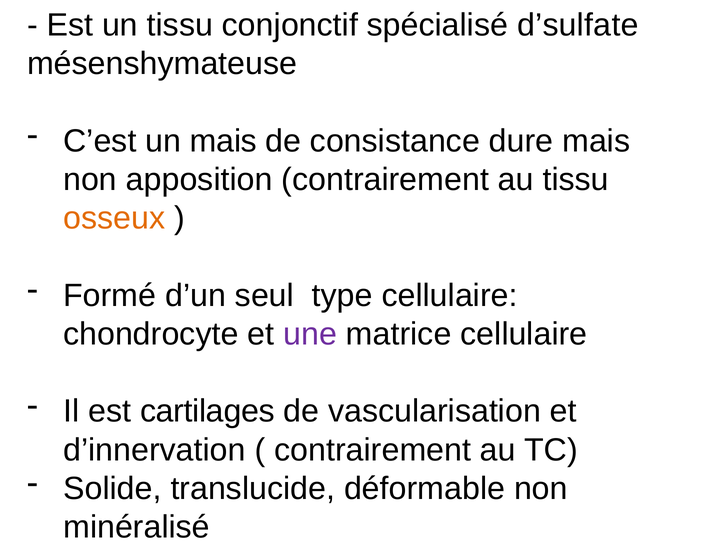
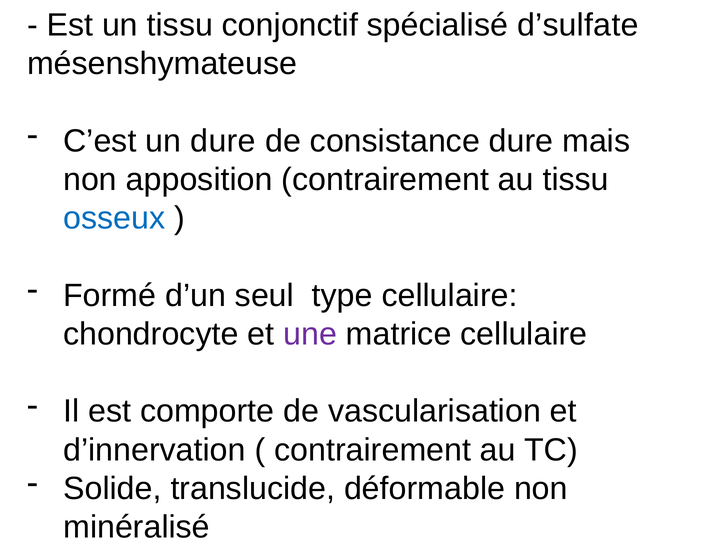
un mais: mais -> dure
osseux colour: orange -> blue
cartilages: cartilages -> comporte
